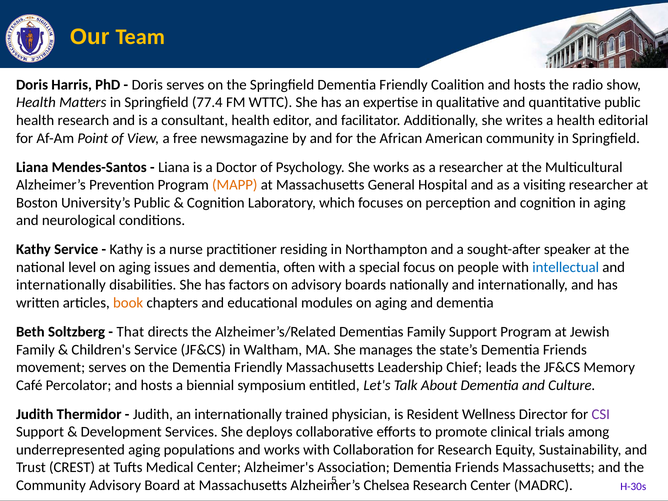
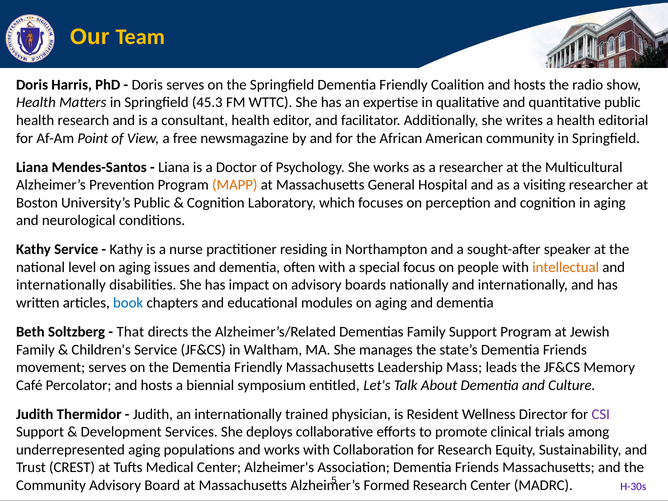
77.4: 77.4 -> 45.3
intellectual colour: blue -> orange
factors: factors -> impact
book colour: orange -> blue
Chief: Chief -> Mass
Chelsea: Chelsea -> Formed
